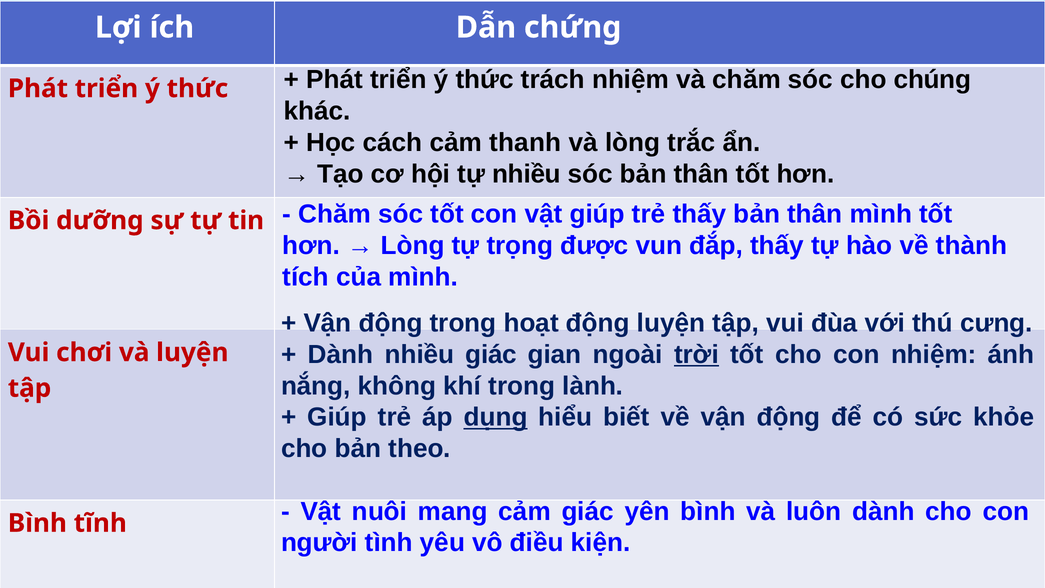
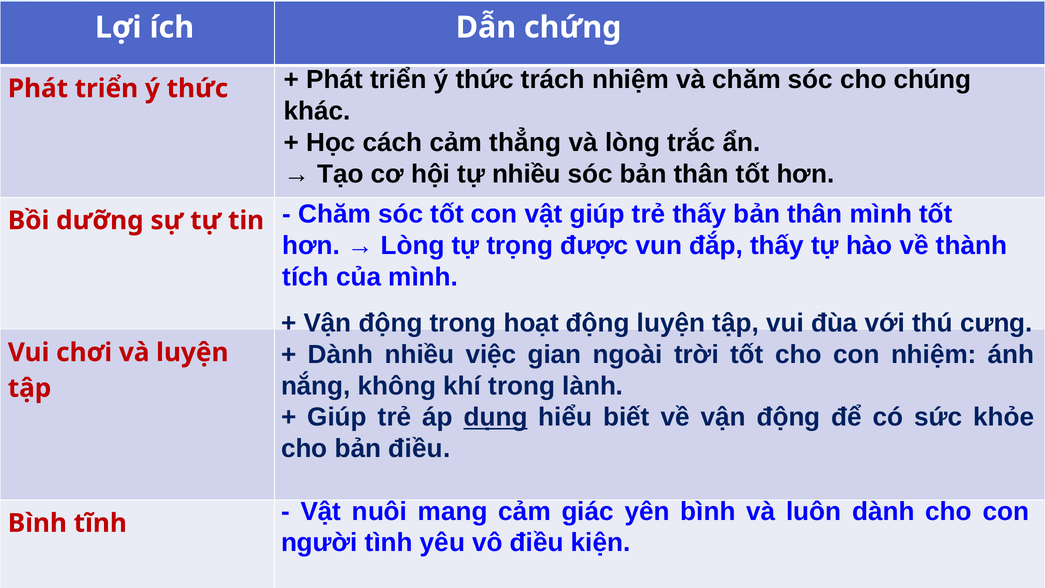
thanh: thanh -> thẳng
nhiều giác: giác -> việc
trời underline: present -> none
bản theo: theo -> điều
